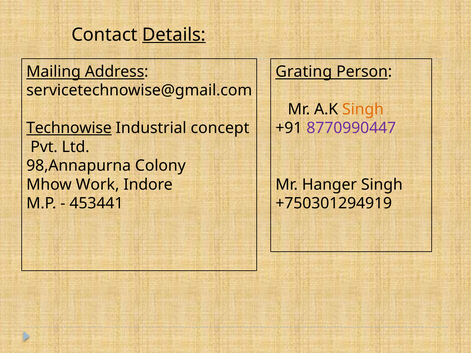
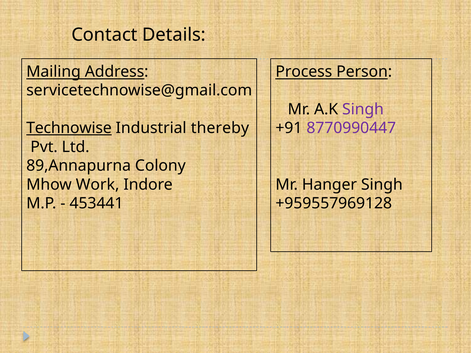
Details underline: present -> none
Grating: Grating -> Process
Singh at (363, 109) colour: orange -> purple
concept: concept -> thereby
98,Annapurna: 98,Annapurna -> 89,Annapurna
+750301294919: +750301294919 -> +959557969128
